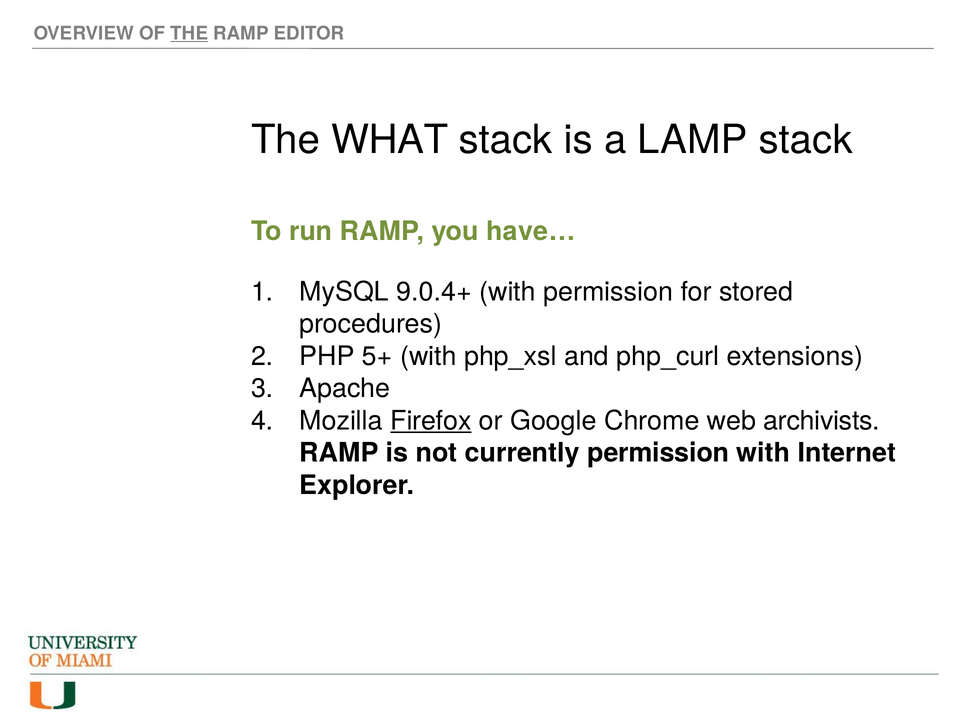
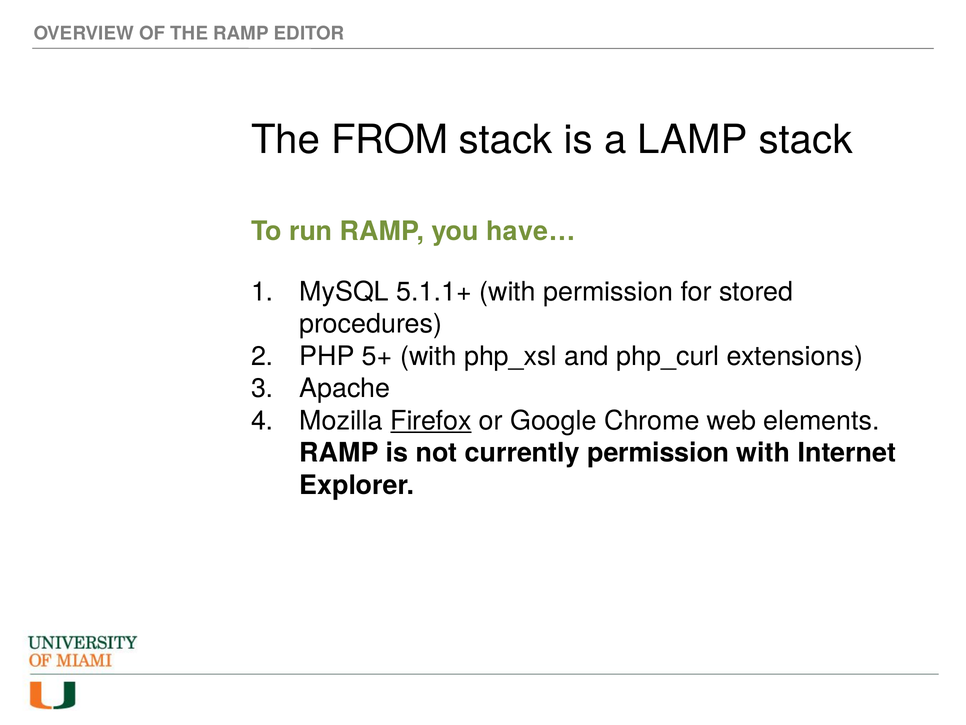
THE at (189, 33) underline: present -> none
WHAT: WHAT -> FROM
9.0.4+: 9.0.4+ -> 5.1.1+
archivists: archivists -> elements
